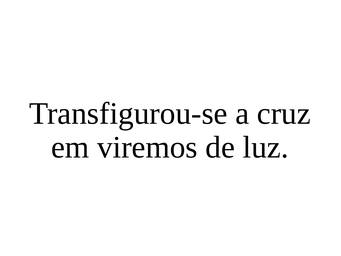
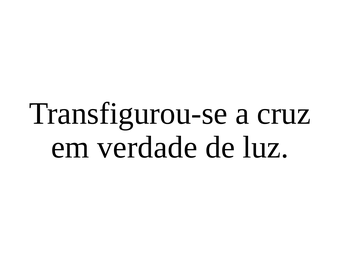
viremos: viremos -> verdade
